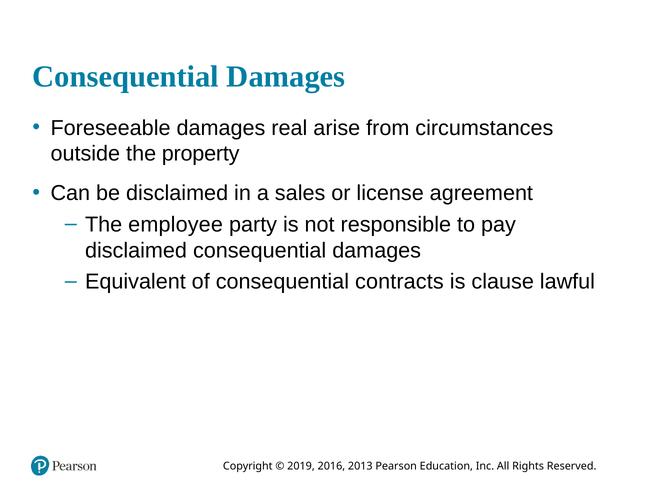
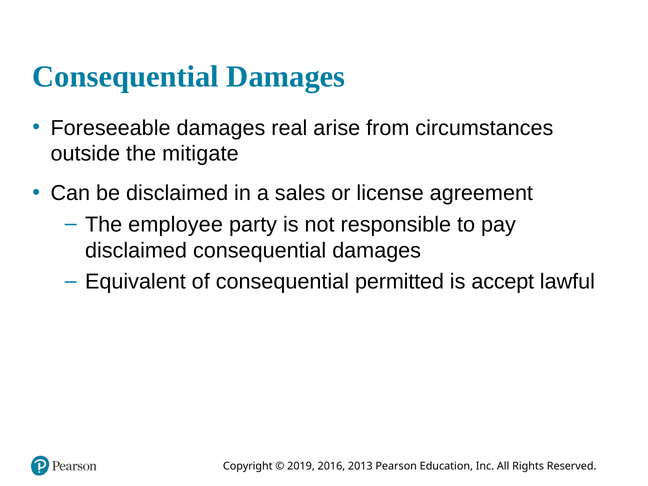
property: property -> mitigate
contracts: contracts -> permitted
clause: clause -> accept
